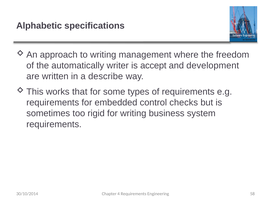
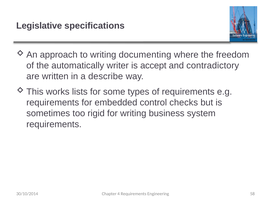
Alphabetic: Alphabetic -> Legislative
management: management -> documenting
development: development -> contradictory
that: that -> lists
